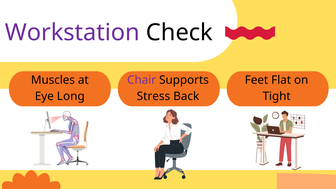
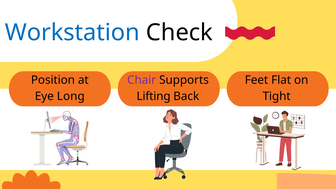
Workstation colour: purple -> blue
Muscles: Muscles -> Position
Stress: Stress -> Lifting
